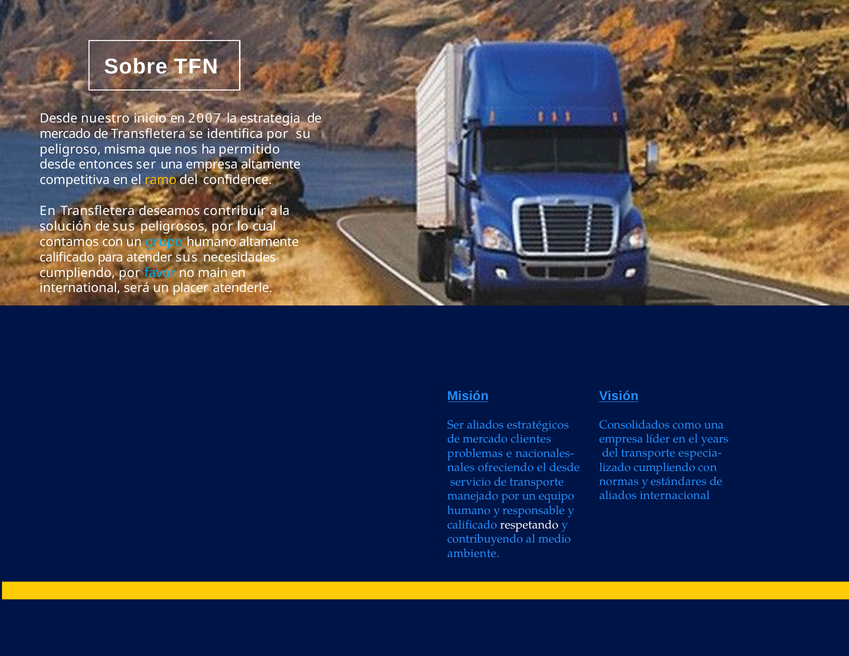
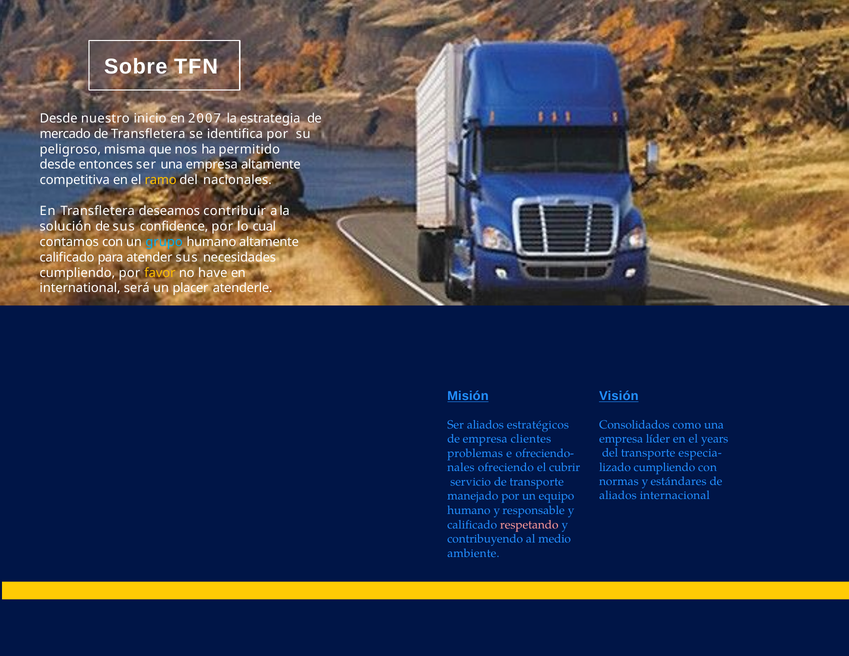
confidence: confidence -> nacionales
peligrosos: peligrosos -> confidence
favor colour: light blue -> yellow
main: main -> have
mercado at (485, 439): mercado -> empresa
nacionales-: nacionales- -> ofreciendo-
el desde: desde -> cubrir
respetando colour: white -> pink
